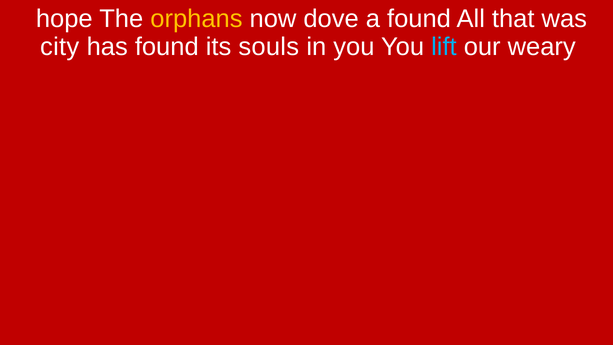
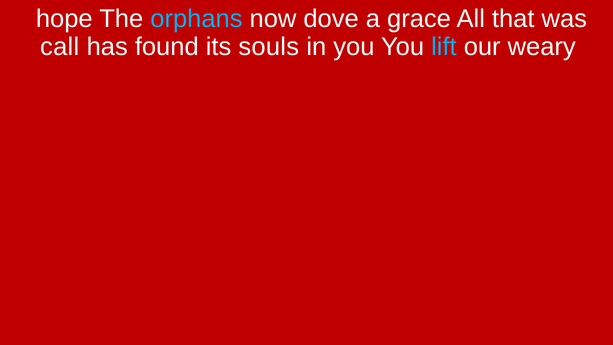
orphans colour: yellow -> light blue
a found: found -> grace
city: city -> call
